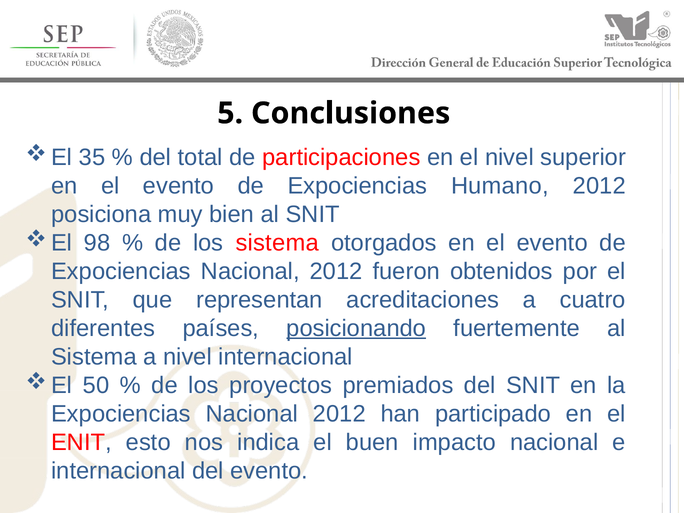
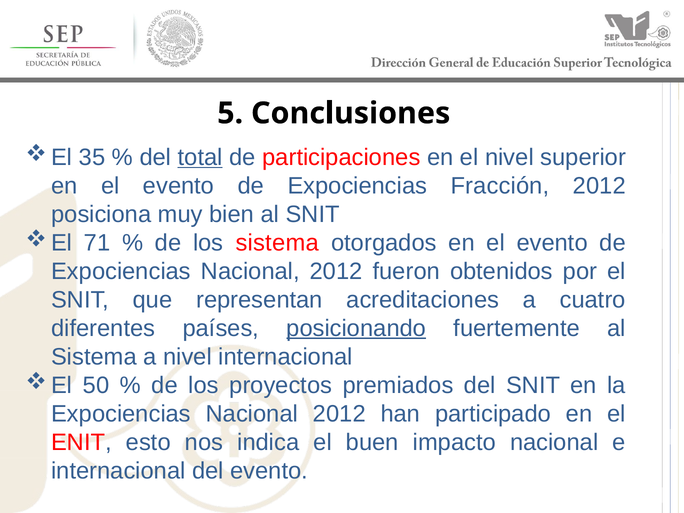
total underline: none -> present
Humano: Humano -> Fracción
98: 98 -> 71
